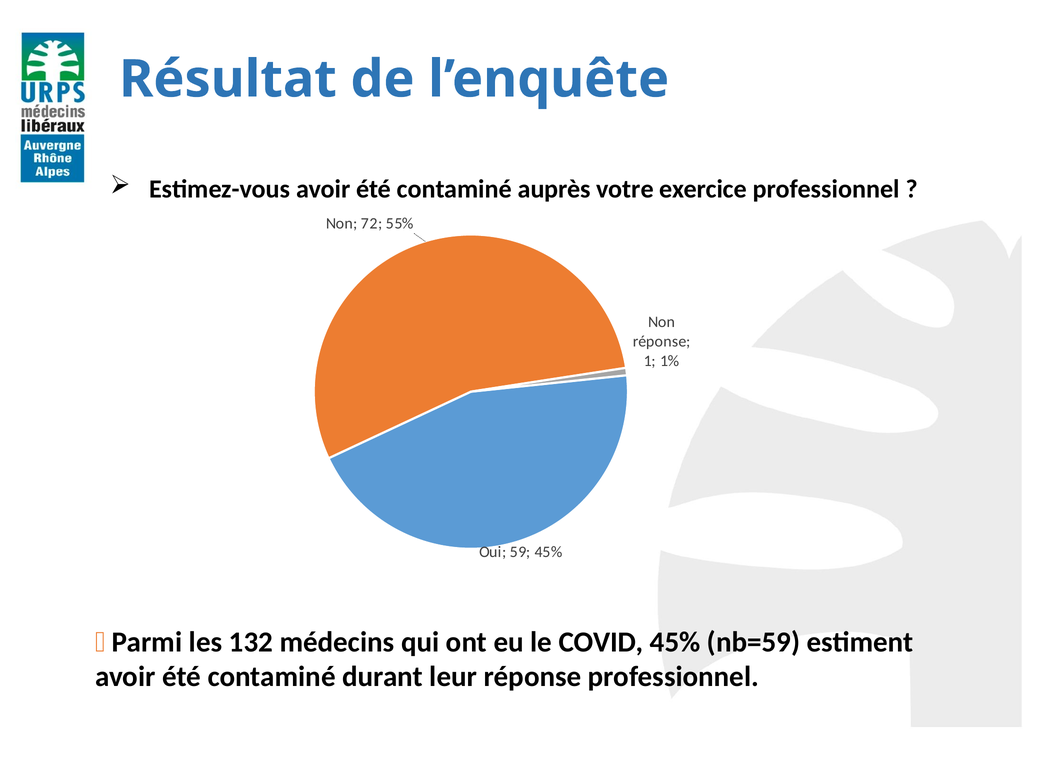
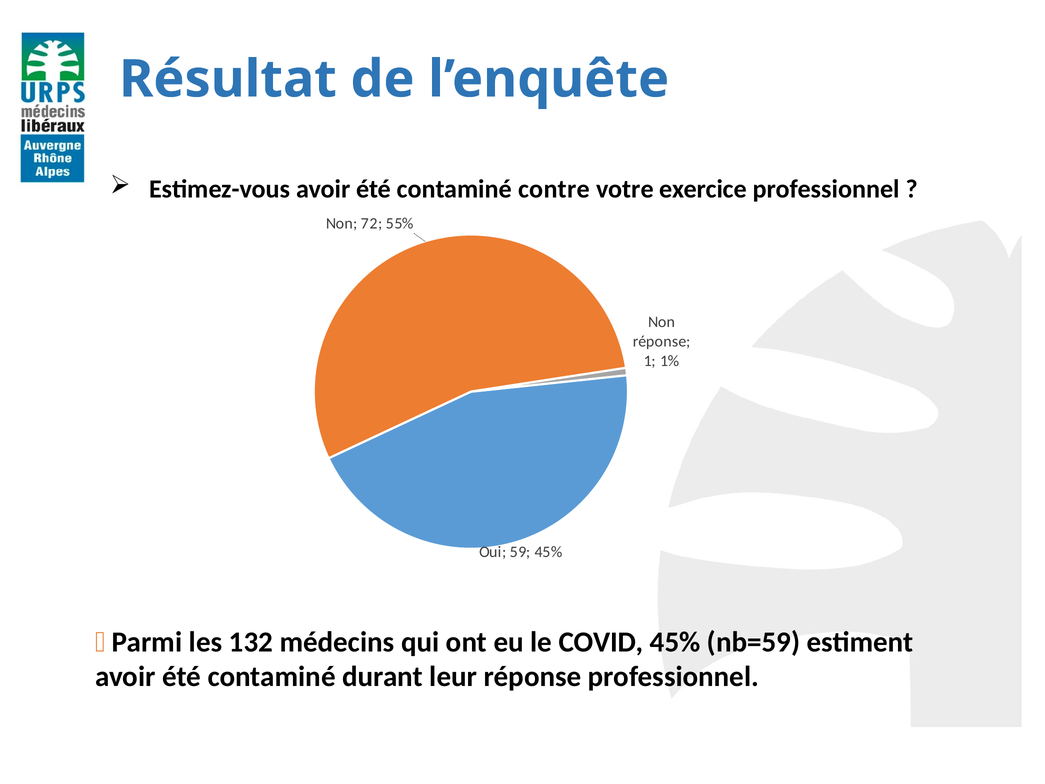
auprès: auprès -> contre
